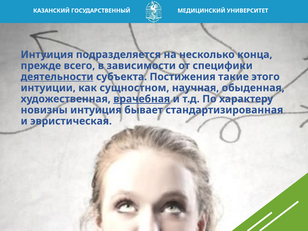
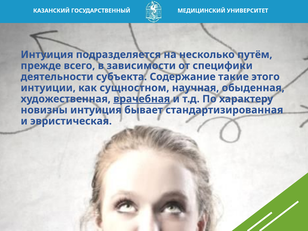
конца: конца -> путём
деятельности underline: present -> none
Постижения: Постижения -> Содержание
